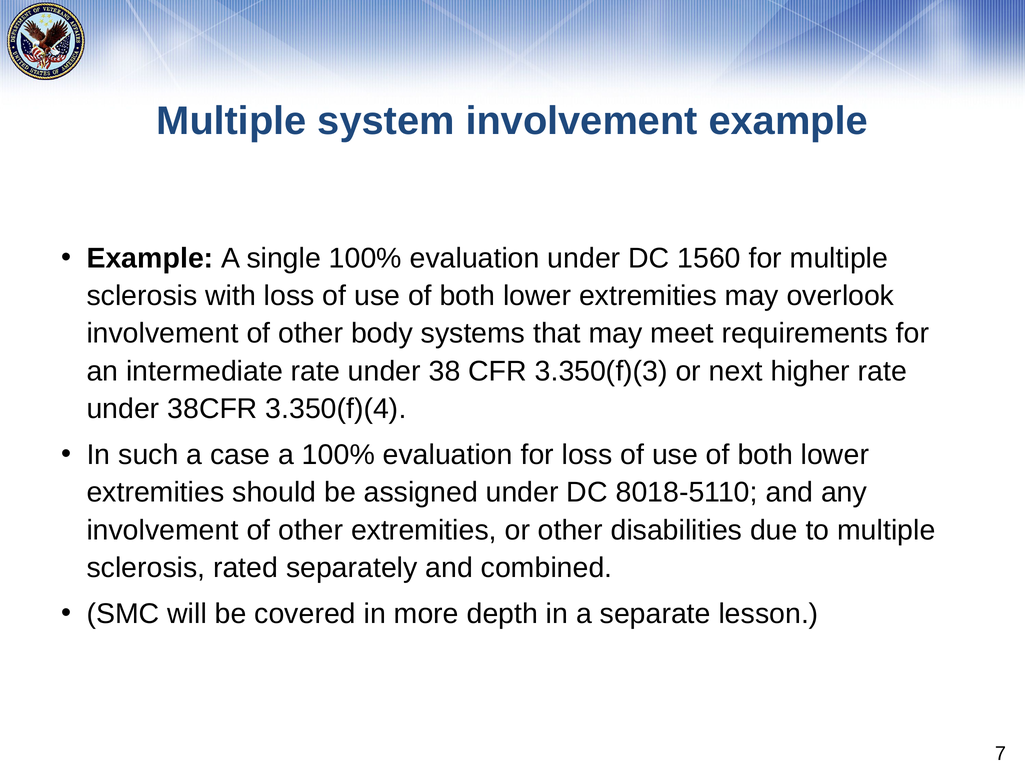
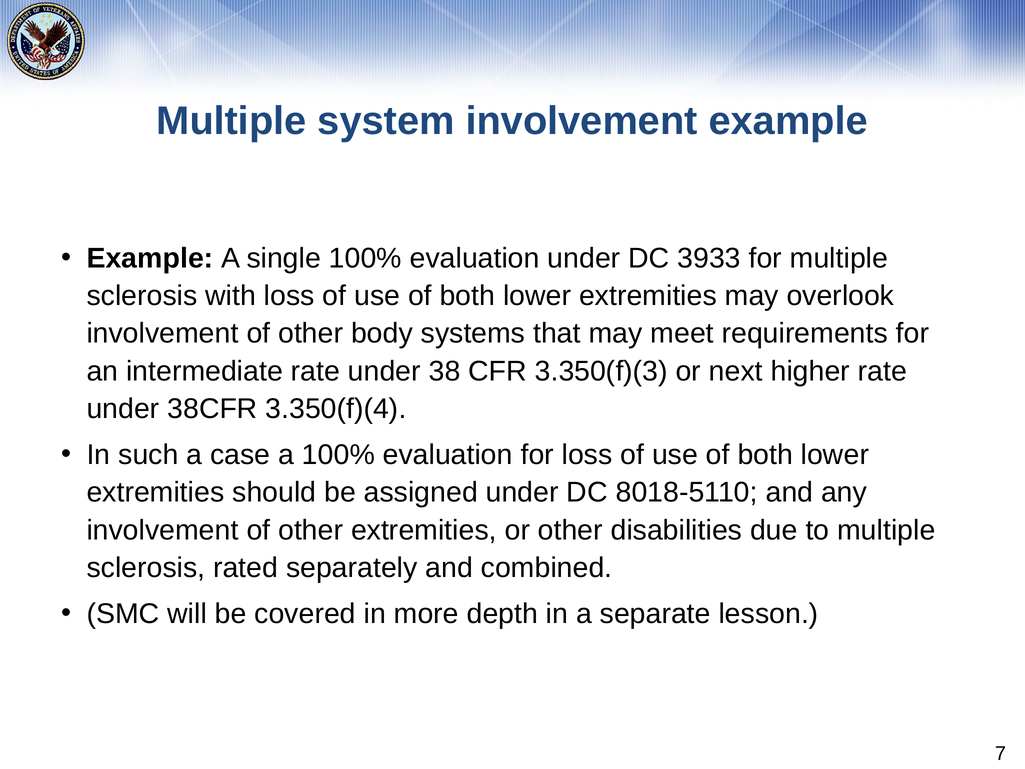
1560: 1560 -> 3933
